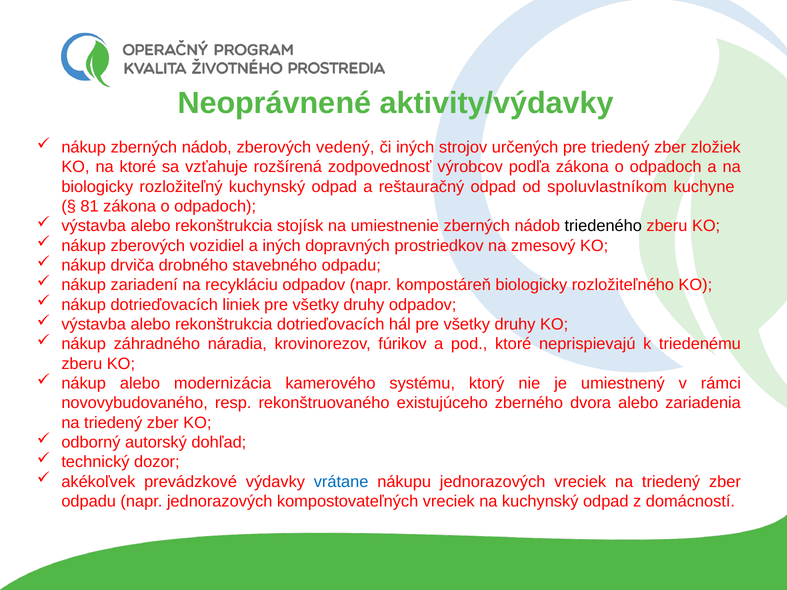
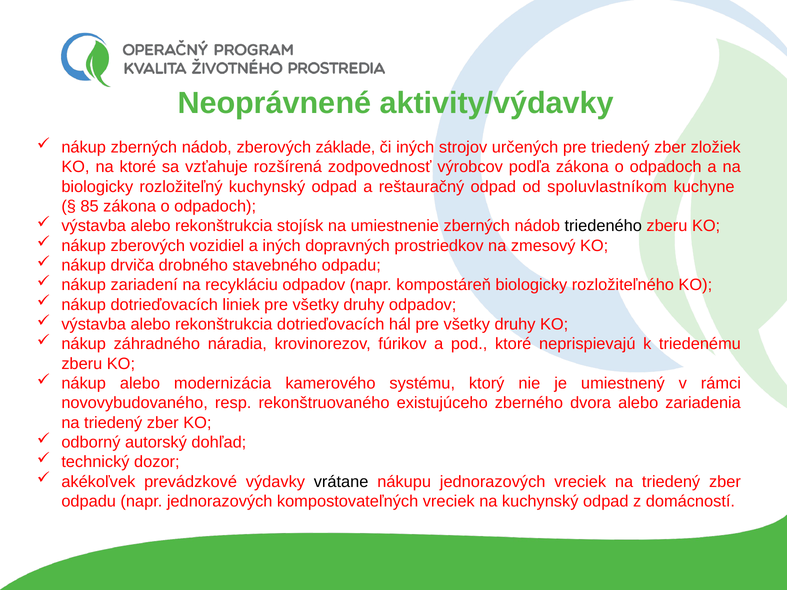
vedený: vedený -> základe
81: 81 -> 85
vrátane colour: blue -> black
